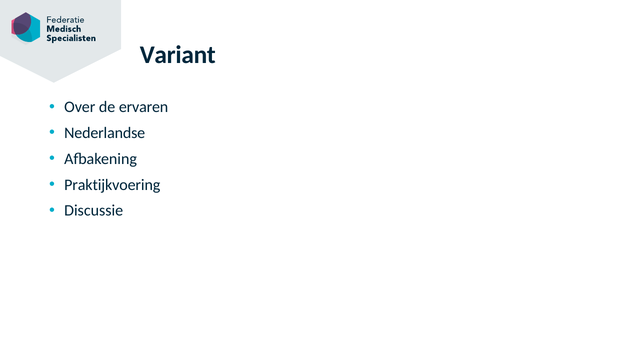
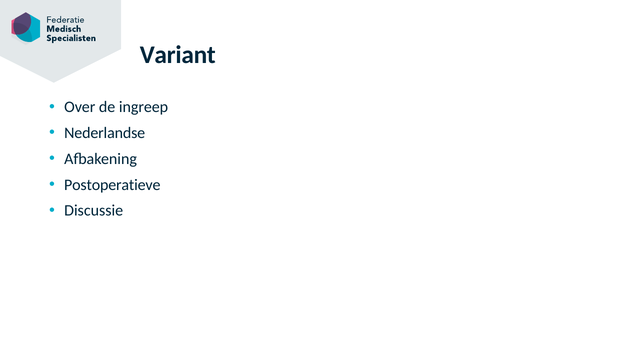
ervaren: ervaren -> ingreep
Praktijkvoering: Praktijkvoering -> Postoperatieve
